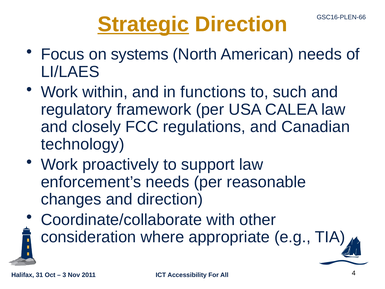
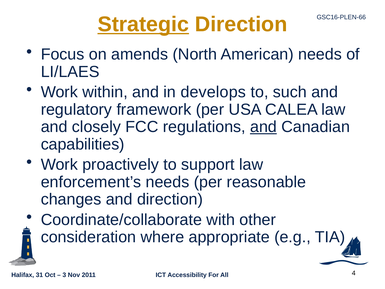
systems: systems -> amends
functions: functions -> develops
and at (263, 127) underline: none -> present
technology: technology -> capabilities
